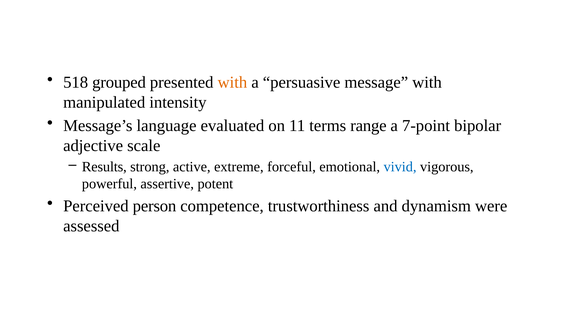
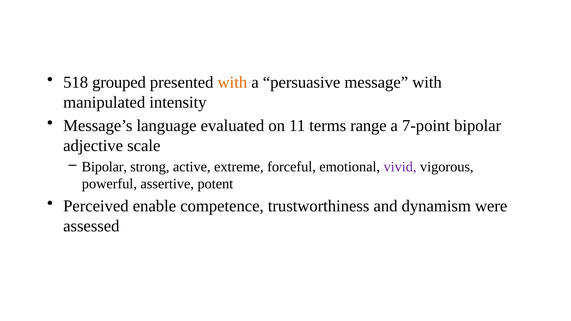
Results at (104, 167): Results -> Bipolar
vivid colour: blue -> purple
person: person -> enable
